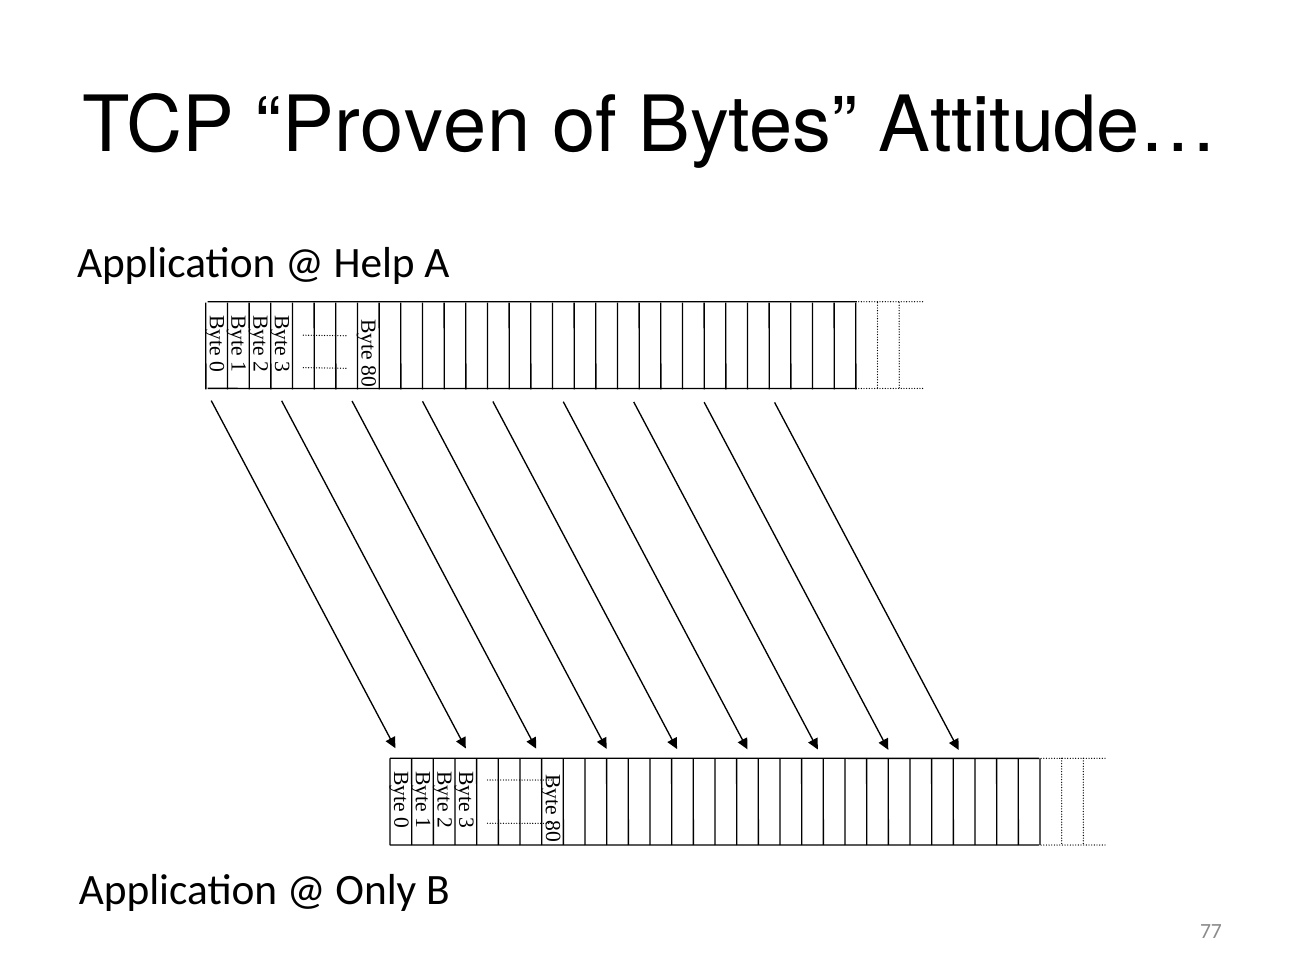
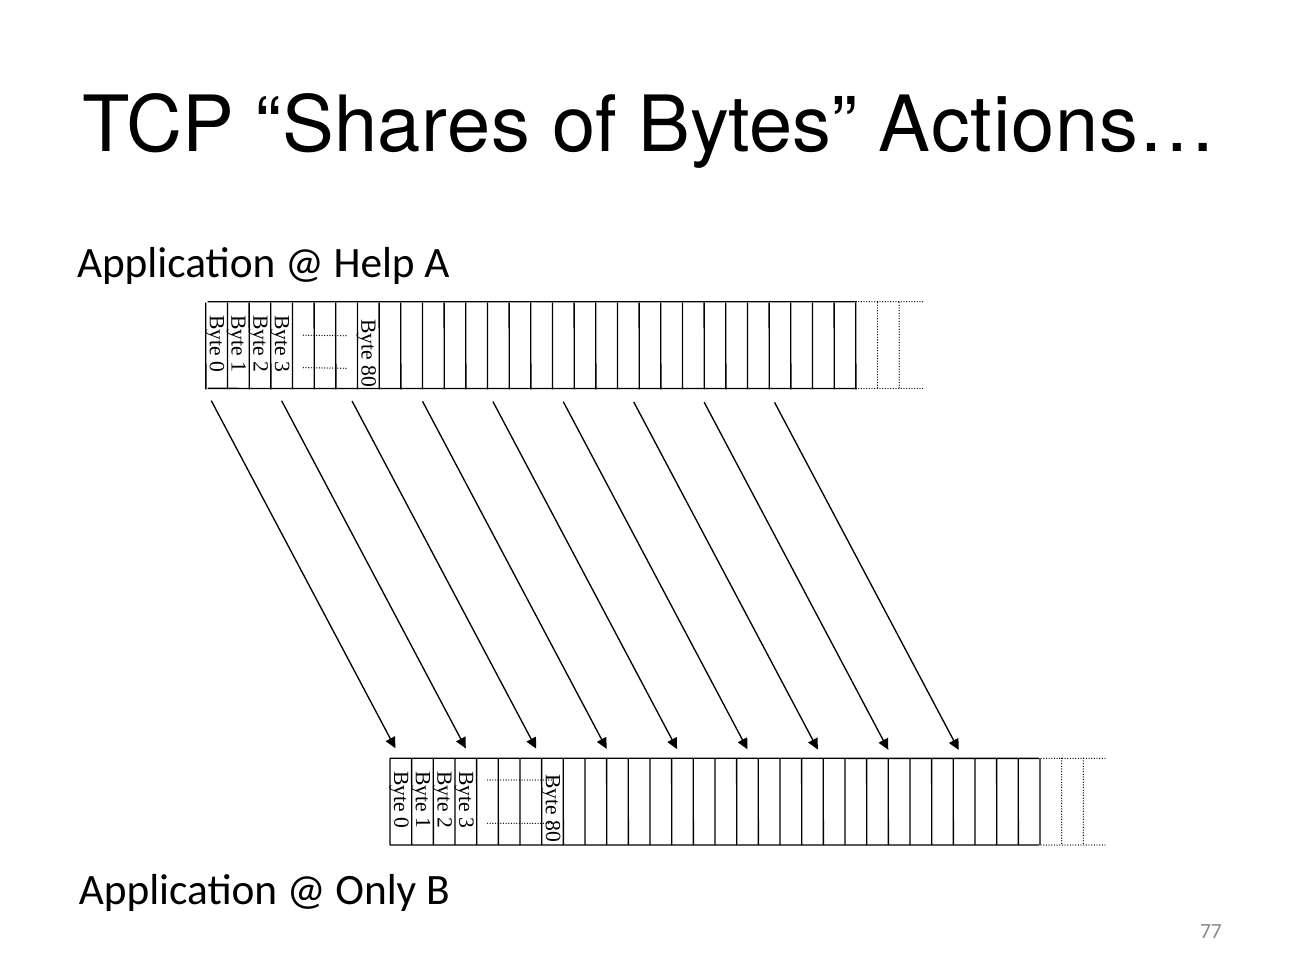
Proven: Proven -> Shares
Attitude…: Attitude… -> Actions…
